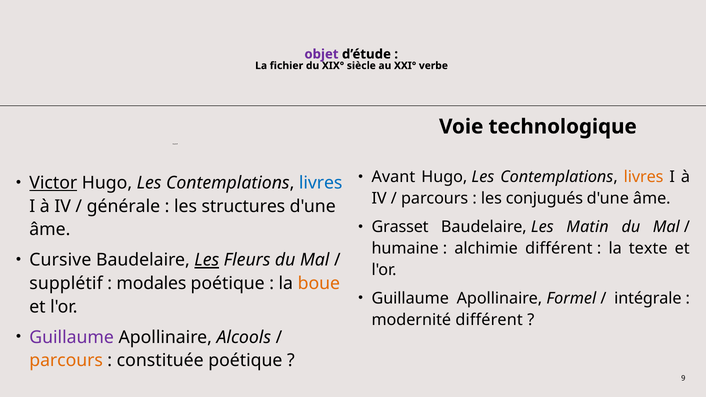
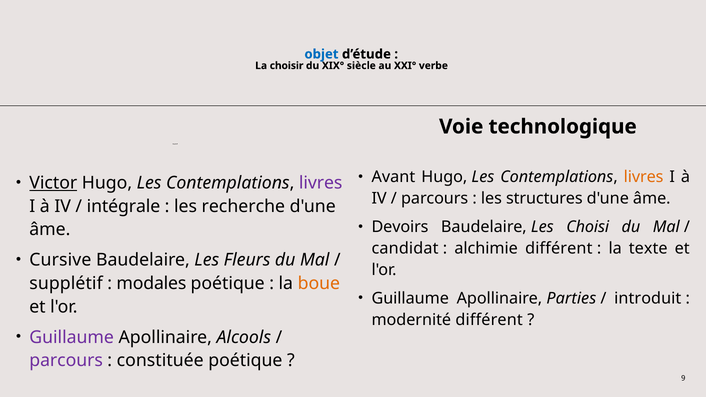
objet colour: purple -> blue
fichier: fichier -> choisir
livres at (321, 183) colour: blue -> purple
conjugués: conjugués -> structures
générale at (123, 206): générale -> intégrale
structures: structures -> recherche
Grasset: Grasset -> Devoirs
Matin: Matin -> Choisi
humaine: humaine -> candidat
Les at (207, 260) underline: present -> none
Formel: Formel -> Parties
intégrale: intégrale -> introduit
parcours at (66, 361) colour: orange -> purple
